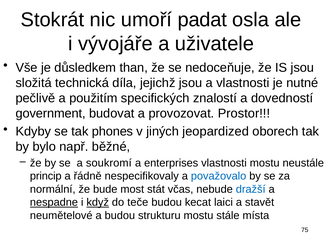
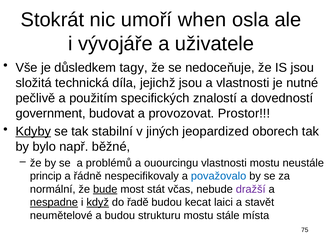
padat: padat -> when
than: than -> tagy
Kdyby underline: none -> present
phones: phones -> stabilní
soukromí: soukromí -> problémů
enterprises: enterprises -> ouourcingu
bude underline: none -> present
dražší colour: blue -> purple
teče: teče -> řadě
